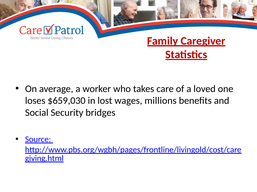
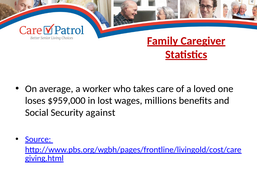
$659,030: $659,030 -> $959,000
bridges: bridges -> against
